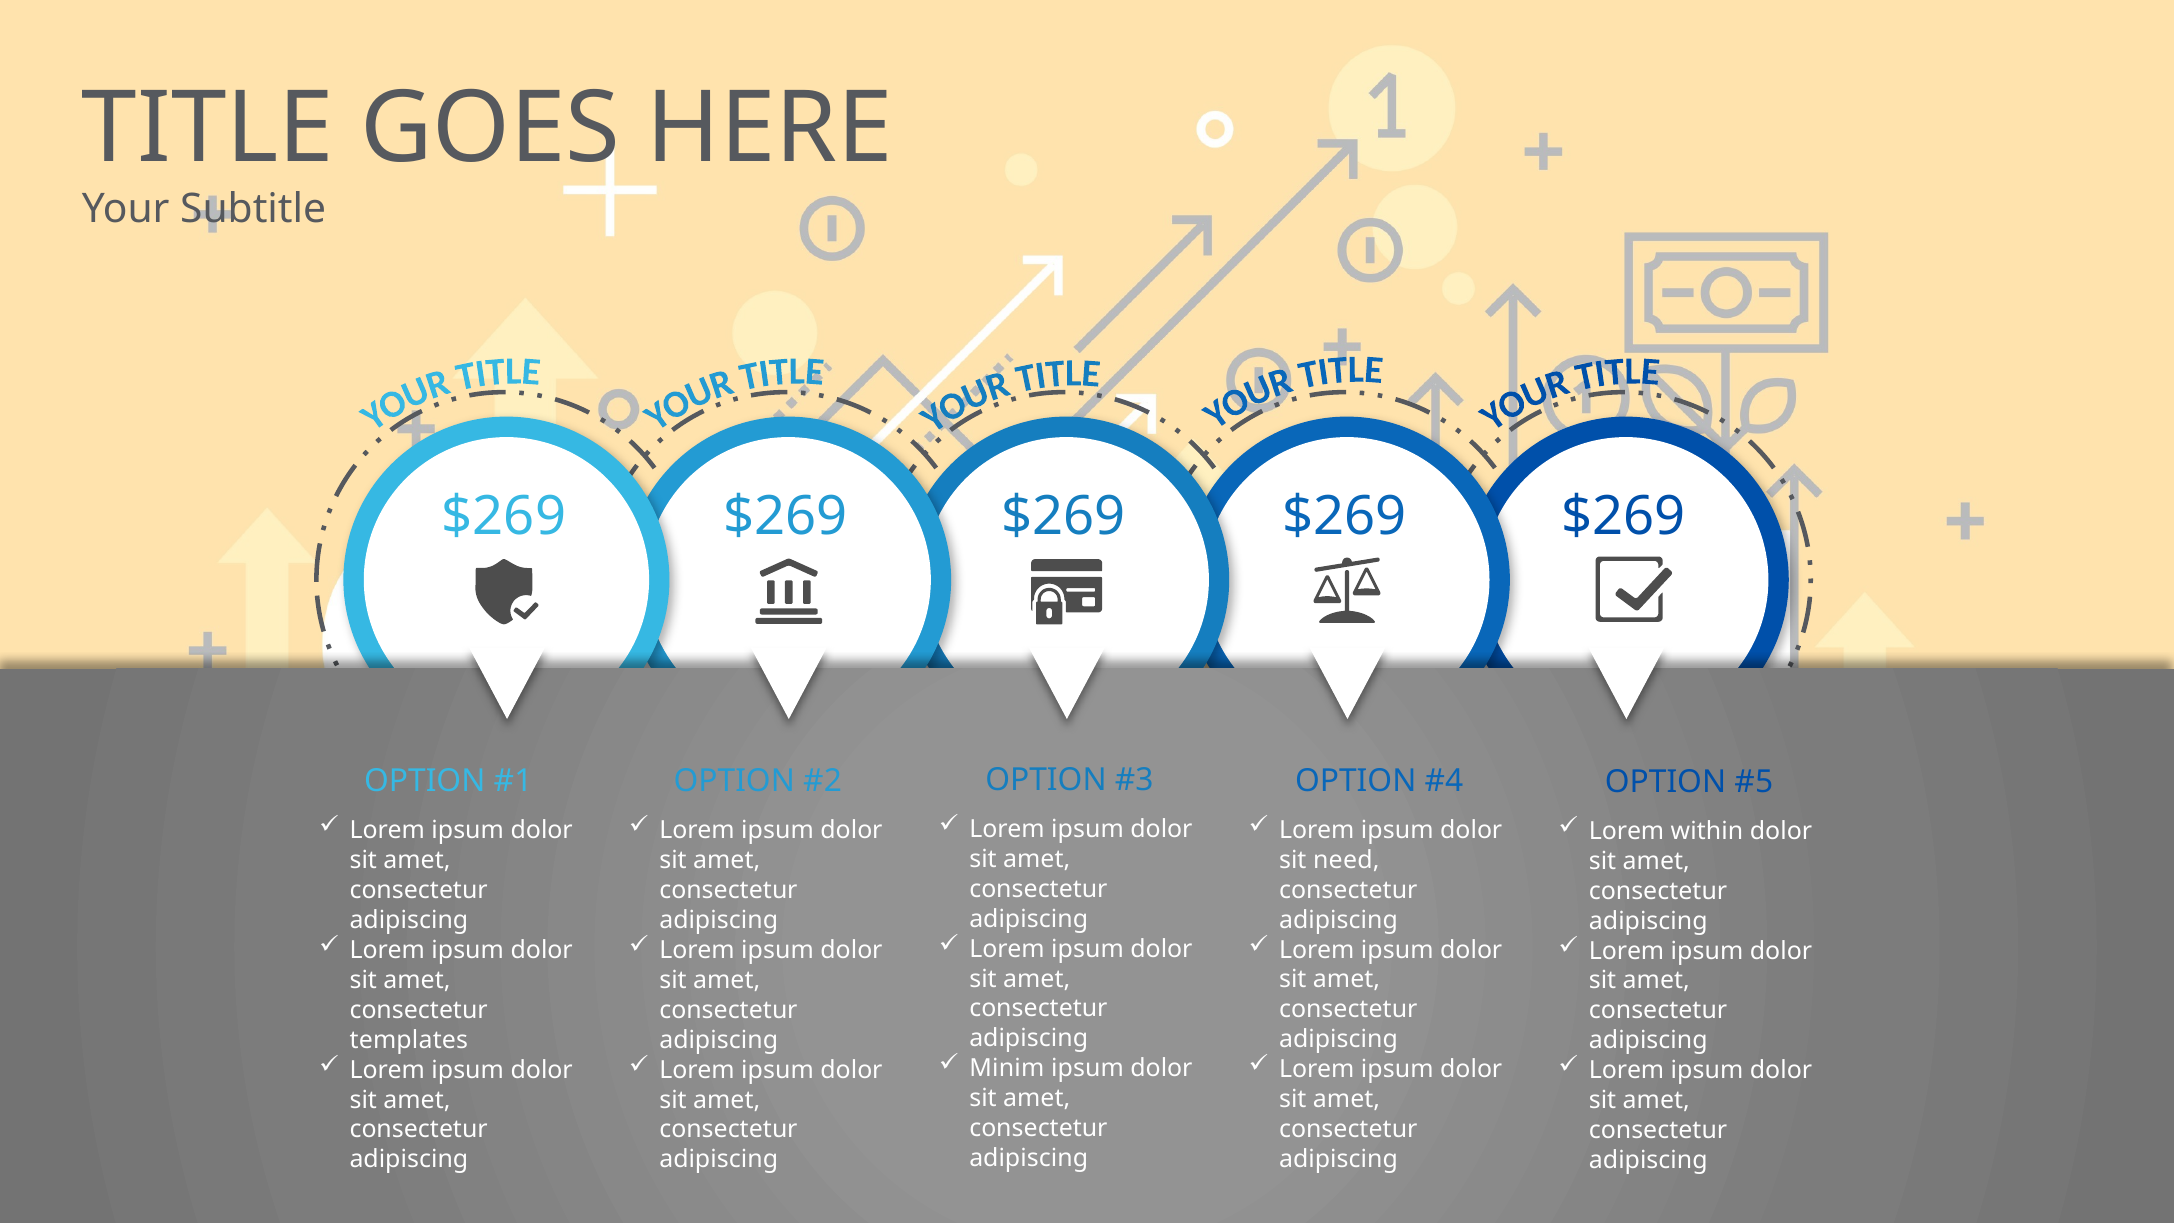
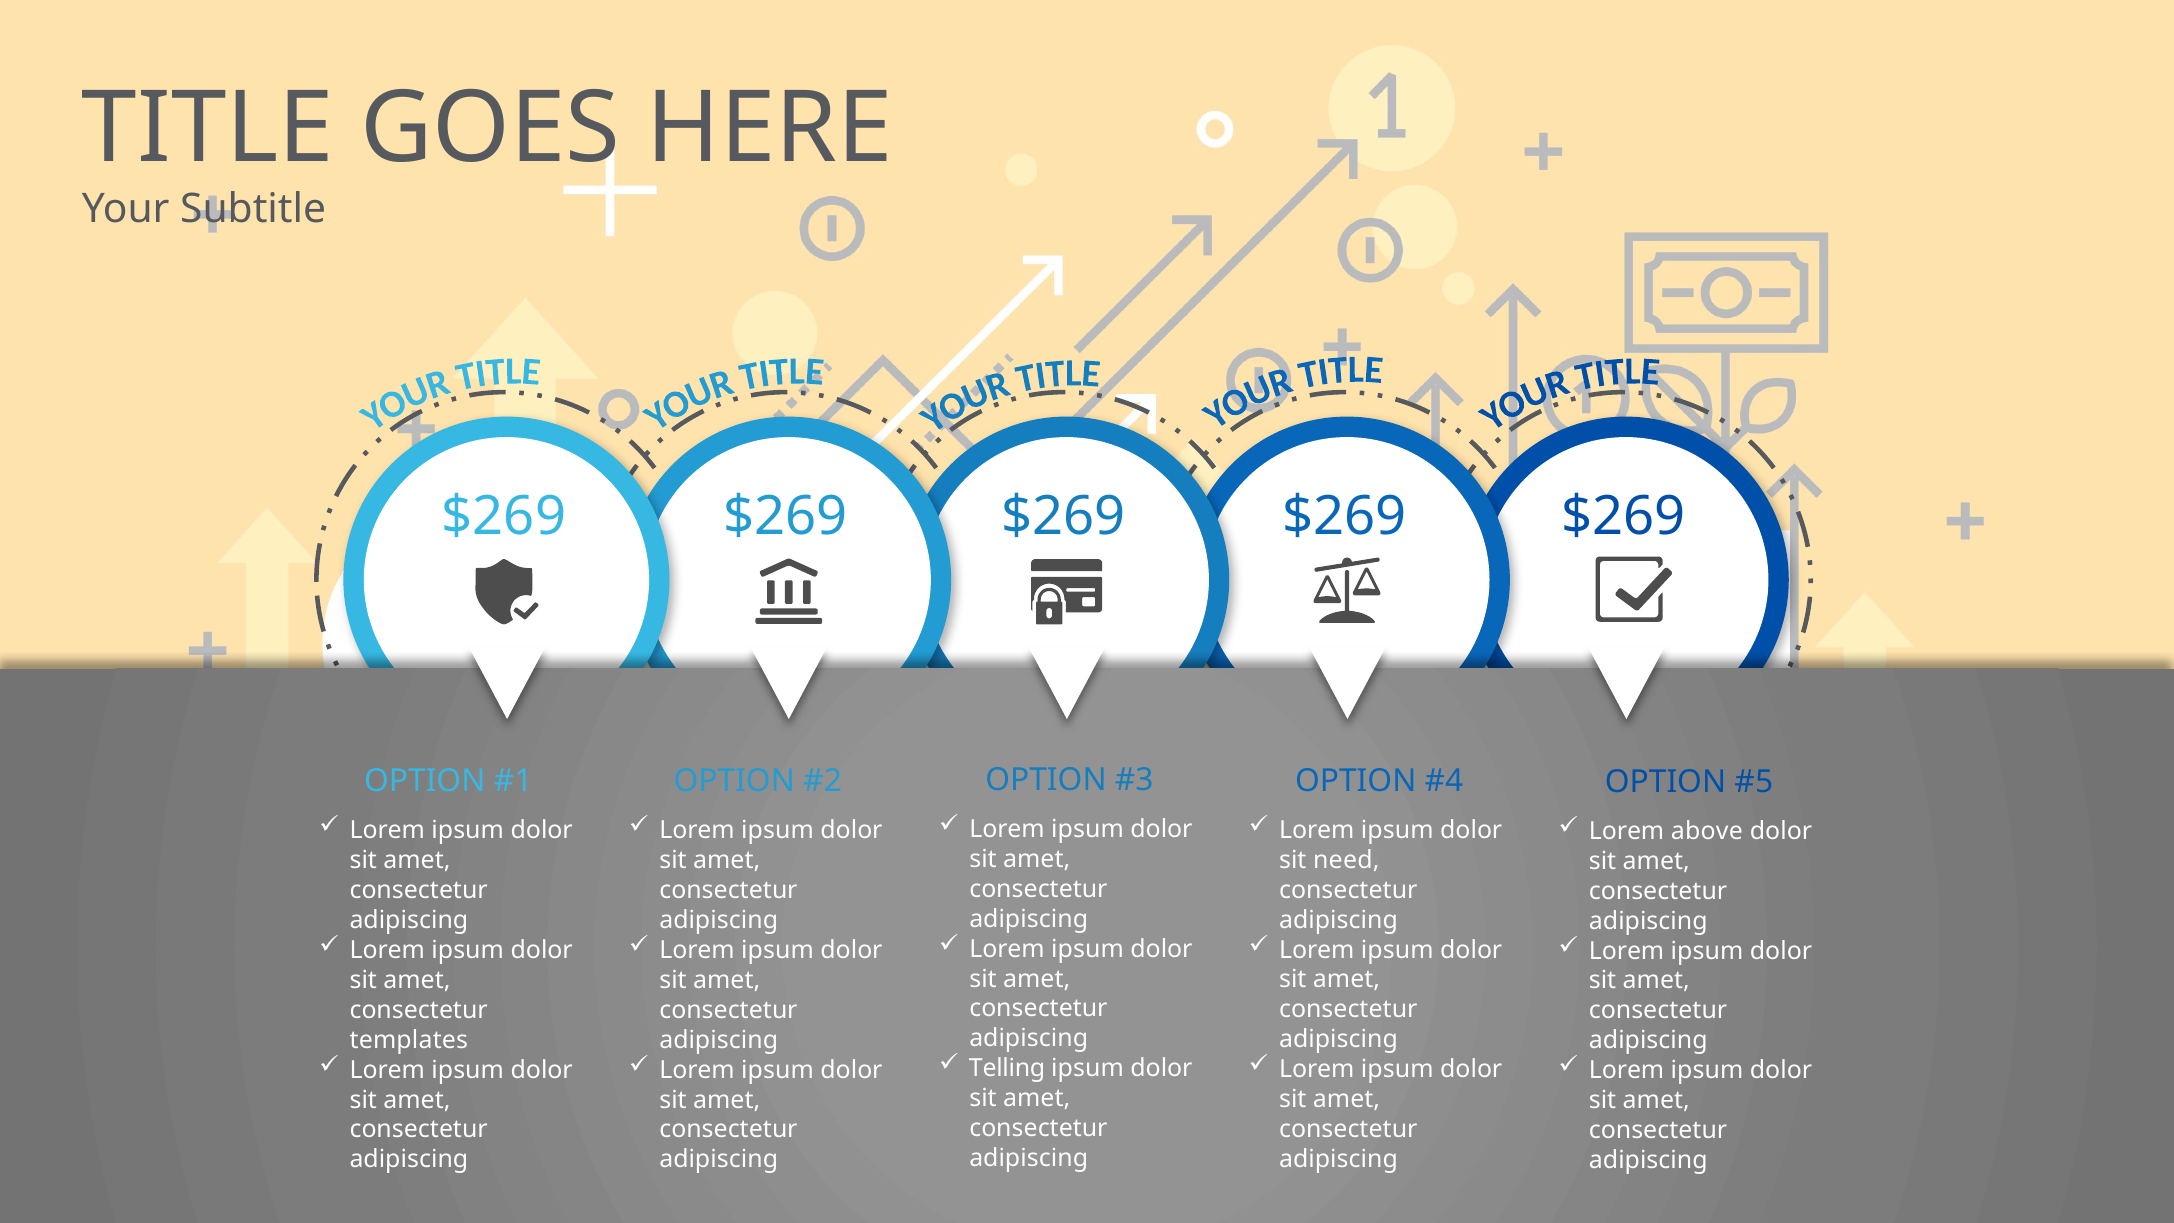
within: within -> above
Minim: Minim -> Telling
